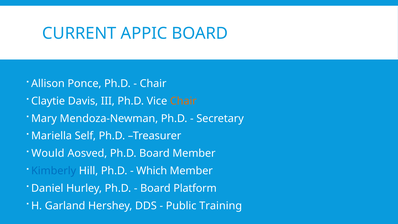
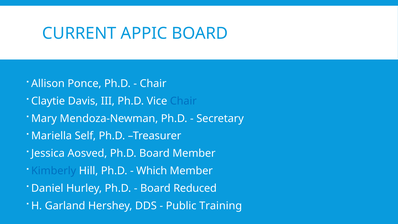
Chair at (183, 101) colour: orange -> blue
Would: Would -> Jessica
Platform: Platform -> Reduced
